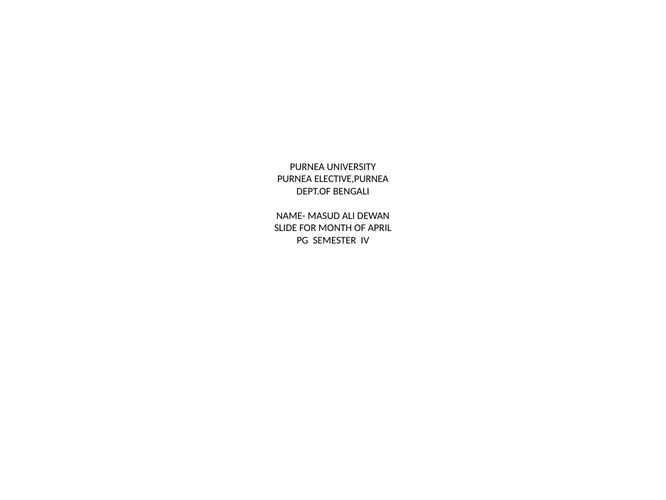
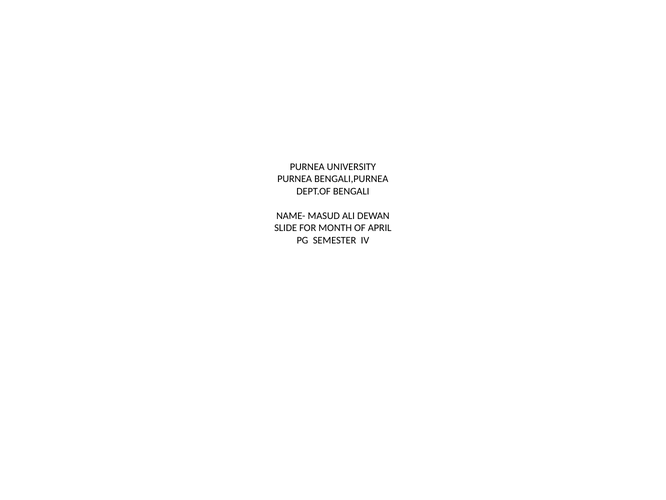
ELECTIVE,PURNEA: ELECTIVE,PURNEA -> BENGALI,PURNEA
